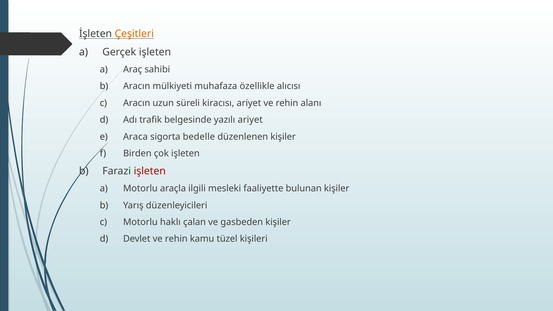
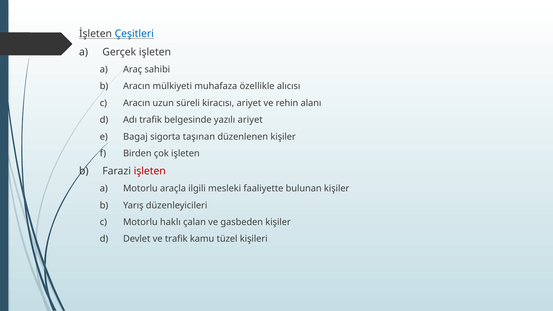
Çeşitleri colour: orange -> blue
Araca: Araca -> Bagaj
bedelle: bedelle -> taşınan
Devlet ve rehin: rehin -> trafik
